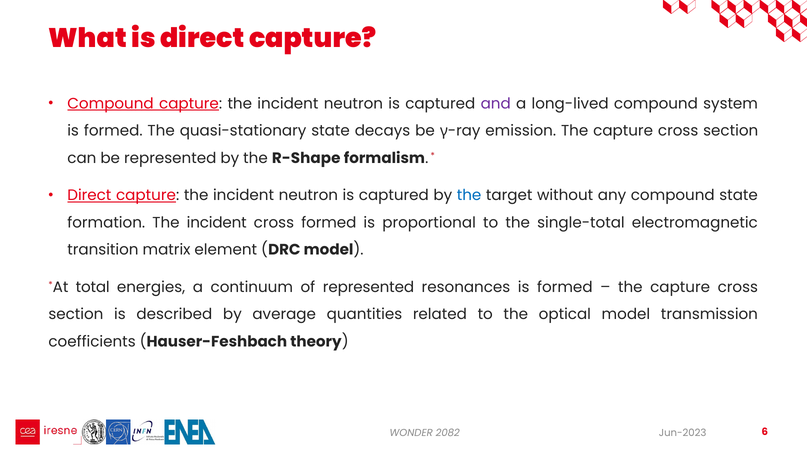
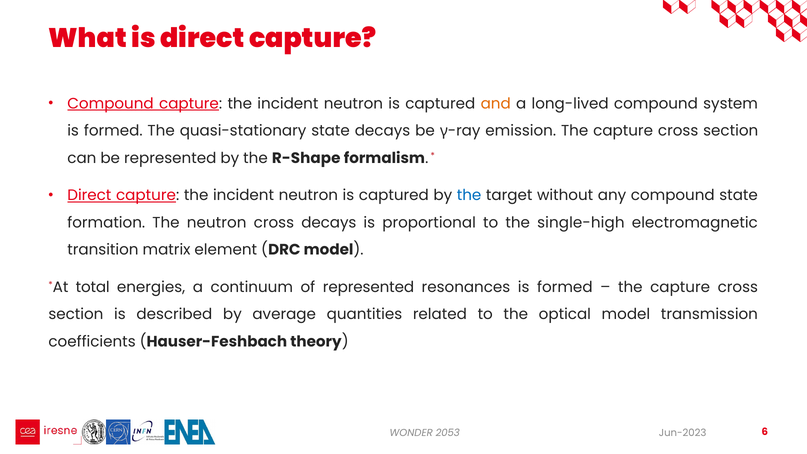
and colour: purple -> orange
formation The incident: incident -> neutron
cross formed: formed -> decays
single-total: single-total -> single-high
2082: 2082 -> 2053
